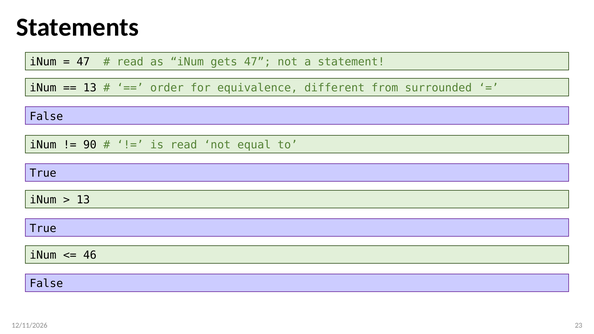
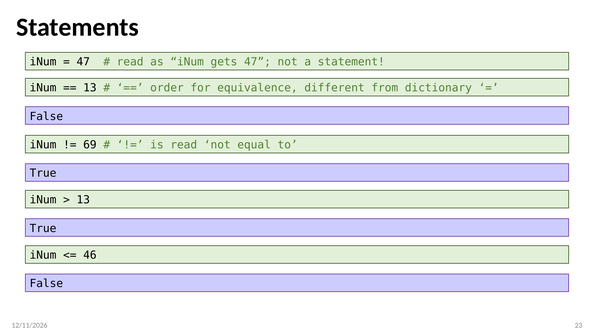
surrounded: surrounded -> dictionary
90: 90 -> 69
